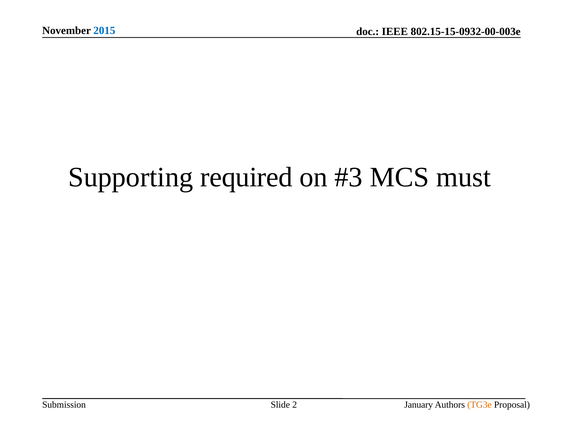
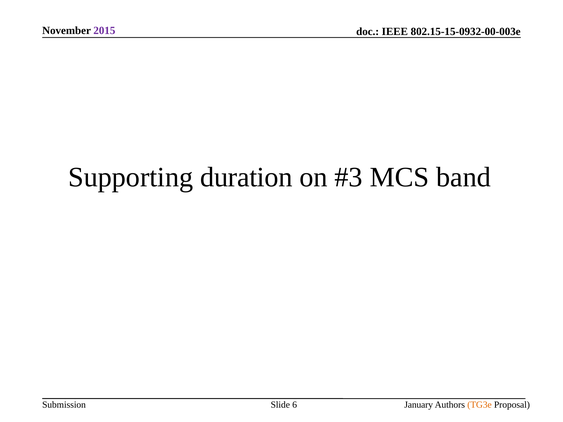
2015 colour: blue -> purple
required: required -> duration
must: must -> band
2: 2 -> 6
